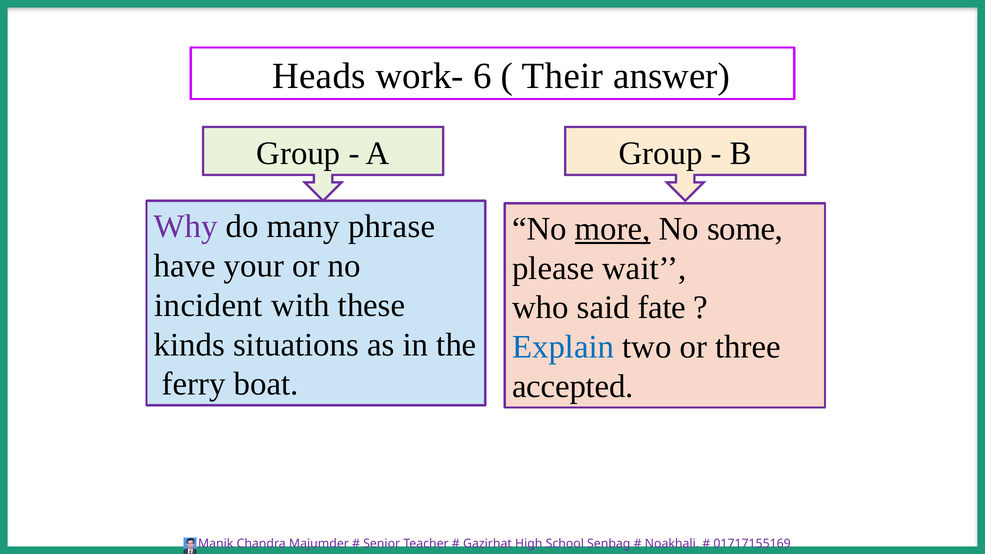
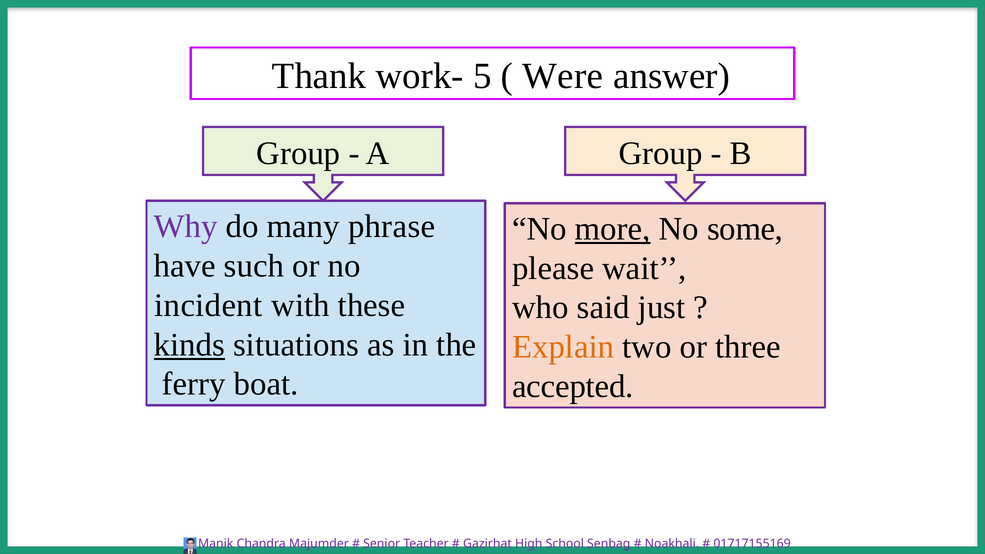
Heads: Heads -> Thank
6: 6 -> 5
Their: Their -> Were
your: your -> such
fate: fate -> just
kinds underline: none -> present
Explain colour: blue -> orange
